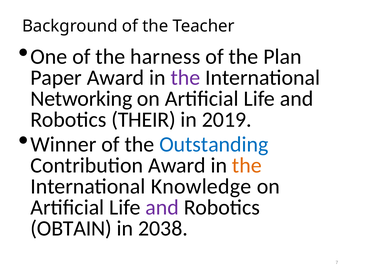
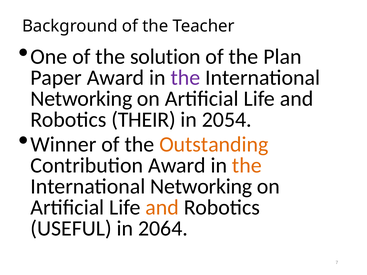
harness: harness -> solution
2019: 2019 -> 2054
Outstanding colour: blue -> orange
Knowledge at (201, 187): Knowledge -> Networking
and at (162, 208) colour: purple -> orange
OBTAIN: OBTAIN -> USEFUL
2038: 2038 -> 2064
